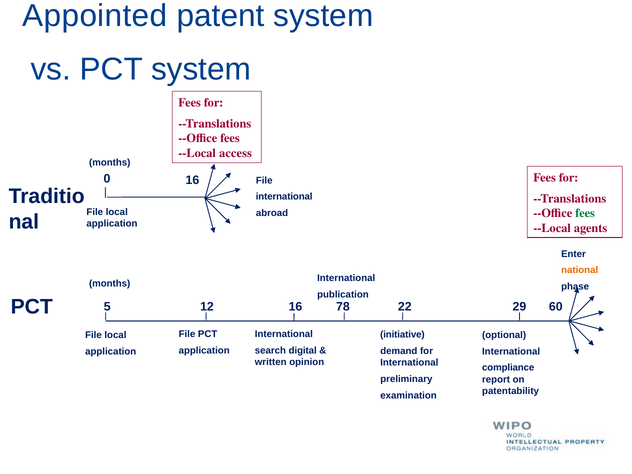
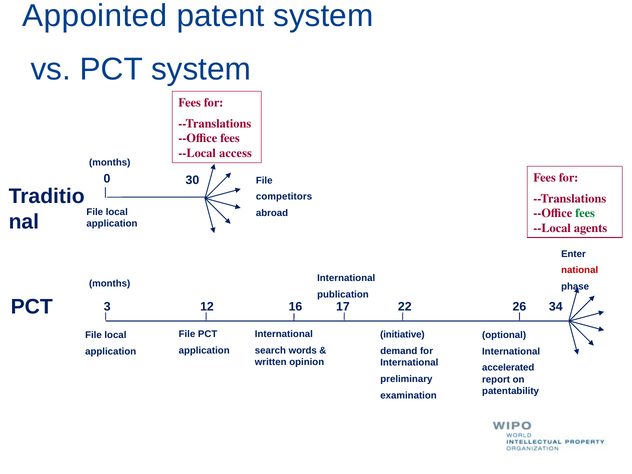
0 16: 16 -> 30
international at (284, 197): international -> competitors
national colour: orange -> red
5: 5 -> 3
78: 78 -> 17
29: 29 -> 26
60: 60 -> 34
digital: digital -> words
compliance: compliance -> accelerated
